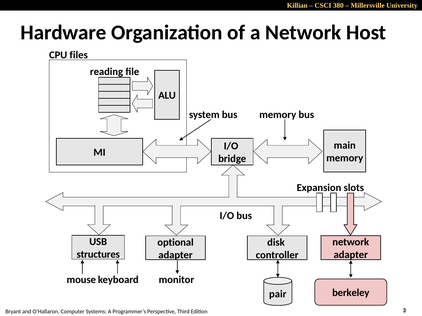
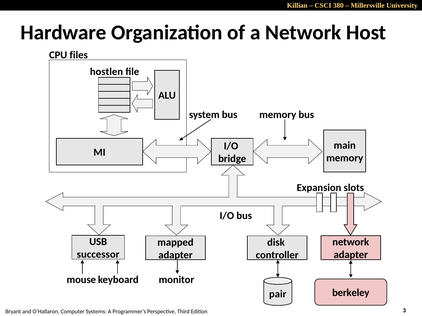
reading: reading -> hostlen
optional: optional -> mapped
structures: structures -> successor
